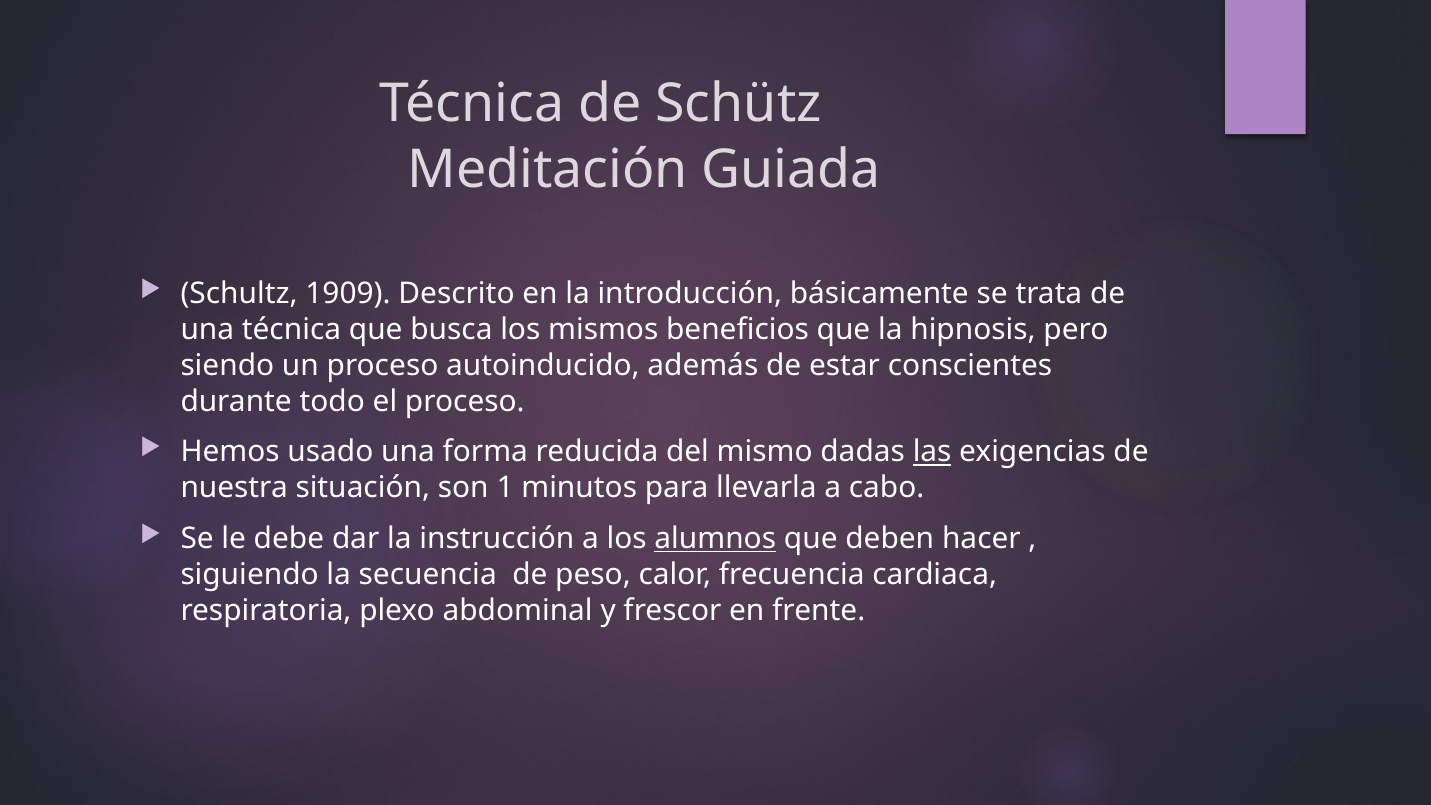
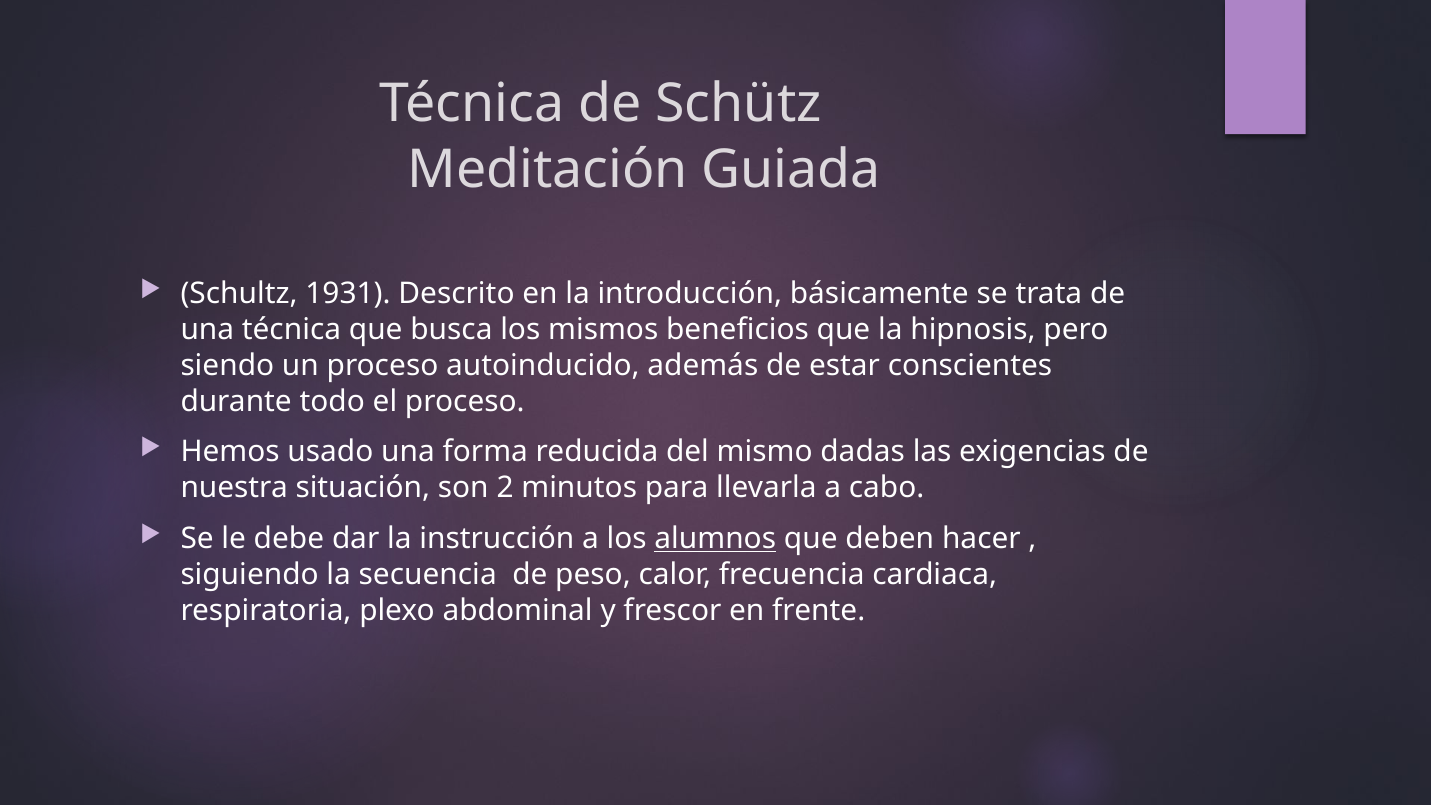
1909: 1909 -> 1931
las underline: present -> none
1: 1 -> 2
